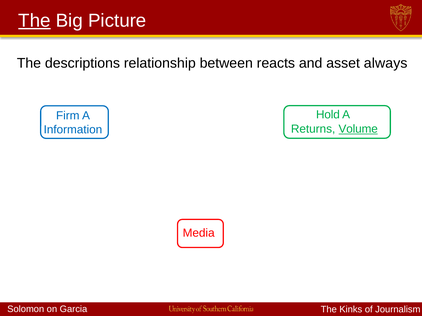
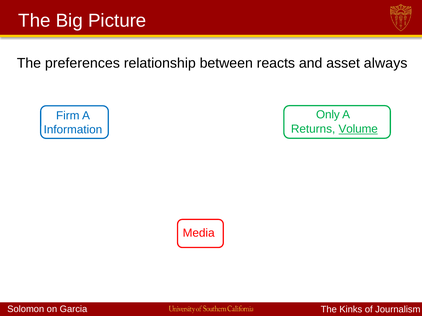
The at (34, 21) underline: present -> none
descriptions: descriptions -> preferences
Hold: Hold -> Only
